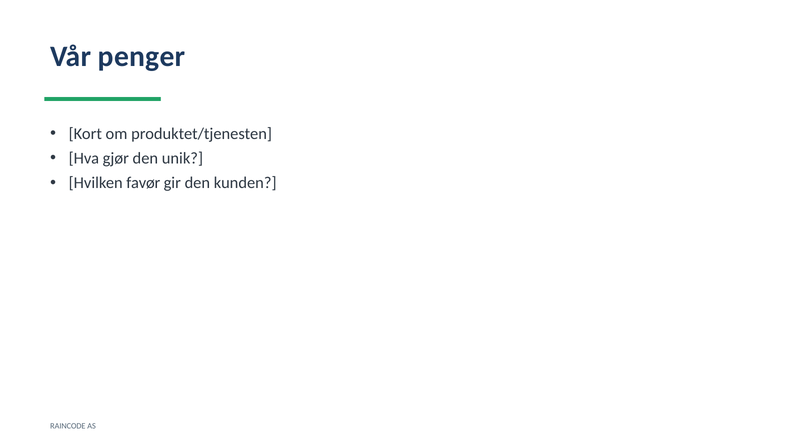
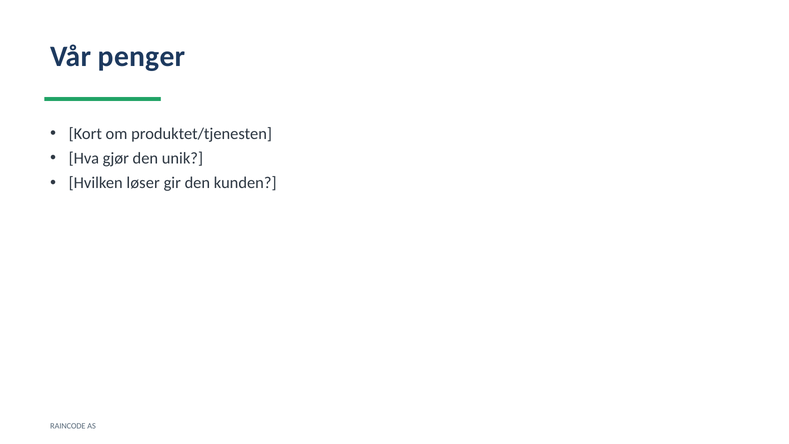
favør: favør -> løser
